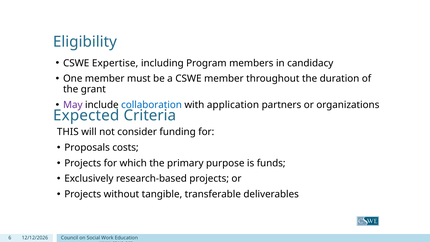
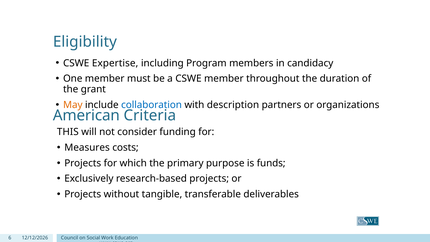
May colour: purple -> orange
application: application -> description
Expected: Expected -> American
Proposals: Proposals -> Measures
